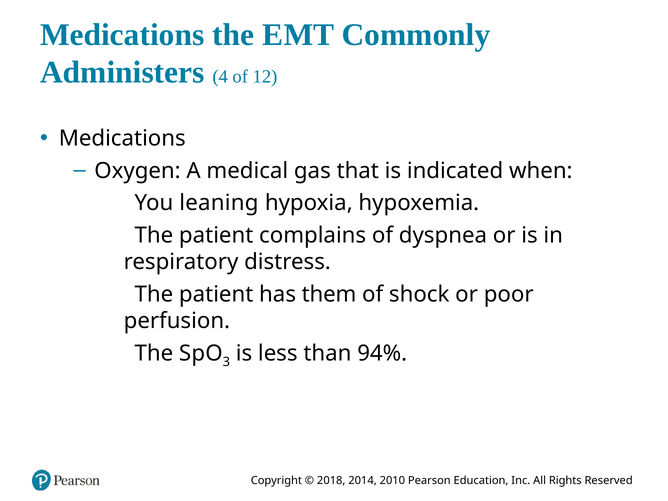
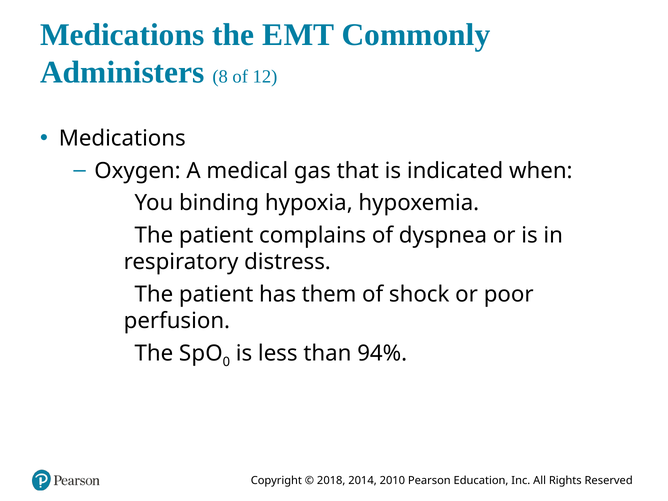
4: 4 -> 8
leaning: leaning -> binding
3: 3 -> 0
